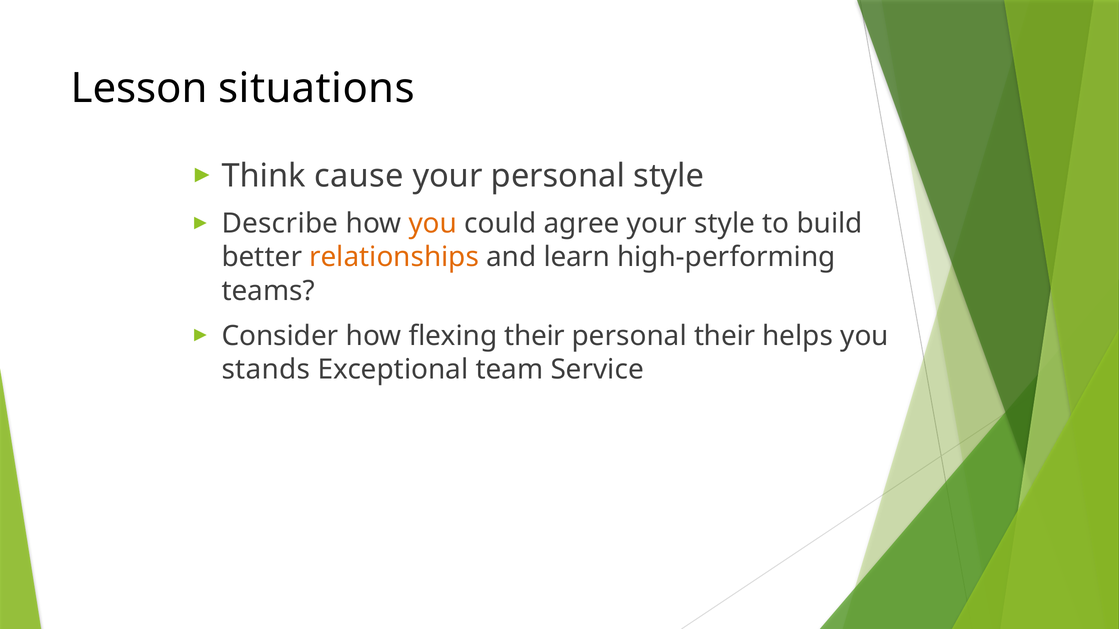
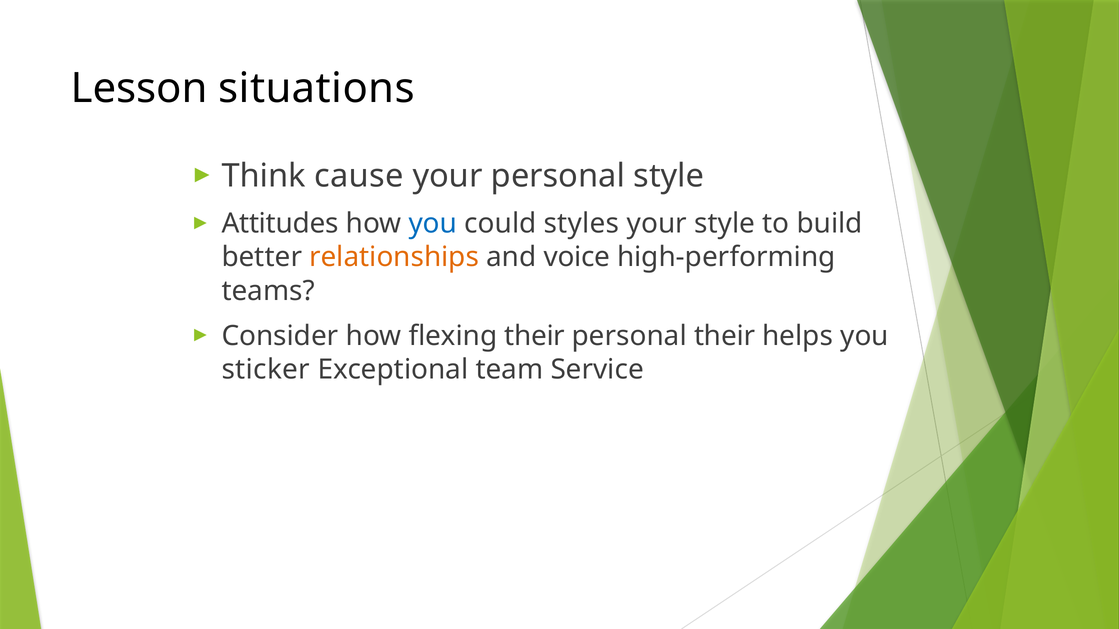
Describe: Describe -> Attitudes
you at (433, 224) colour: orange -> blue
agree: agree -> styles
learn: learn -> voice
stands: stands -> sticker
